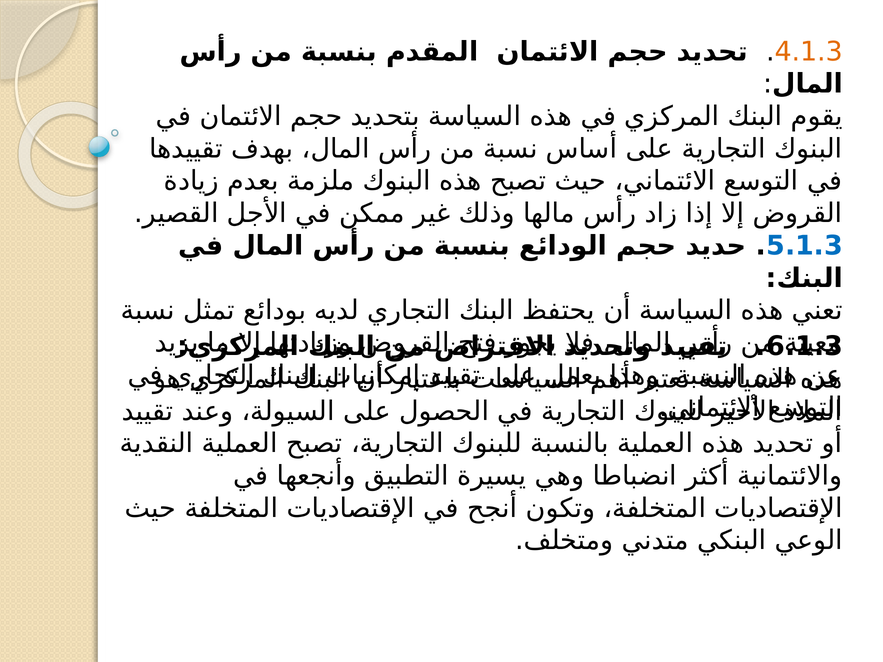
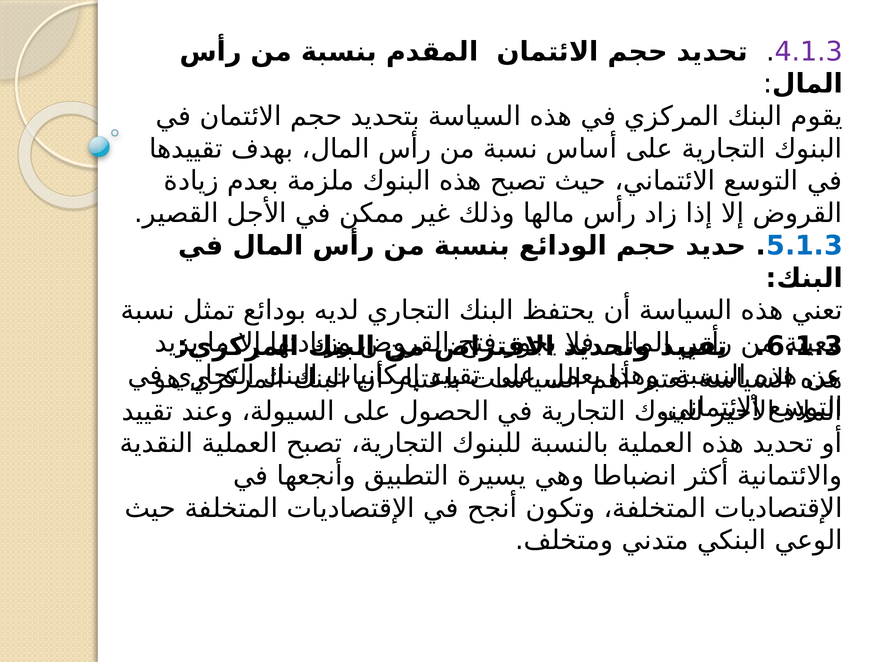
4.1.3 colour: orange -> purple
